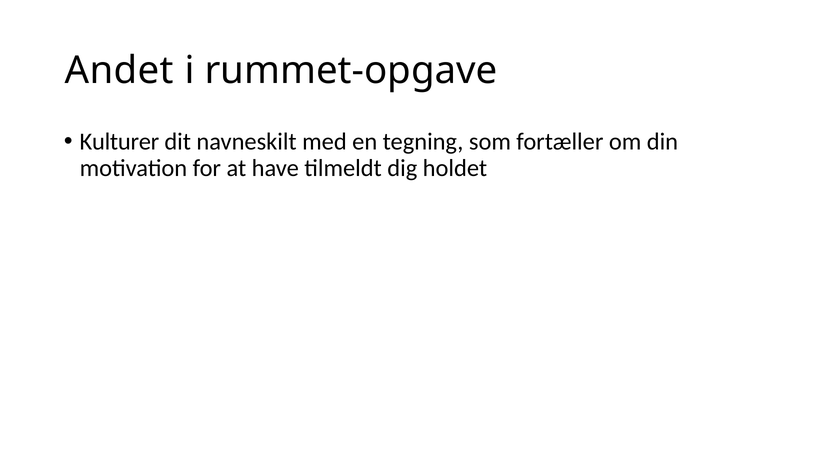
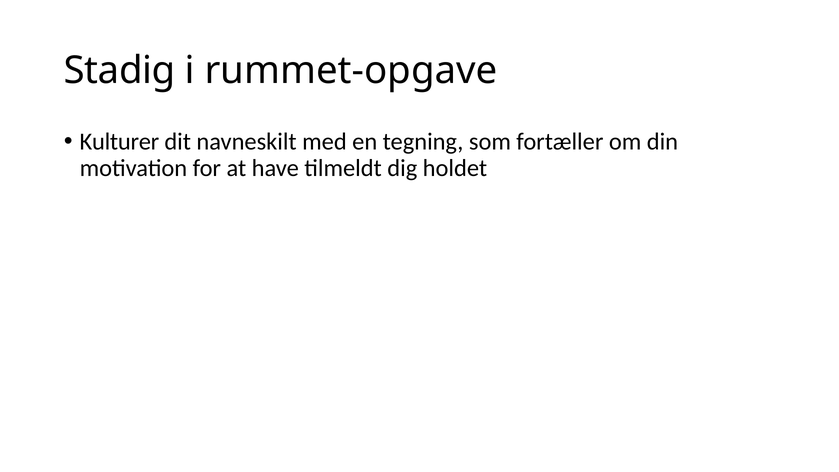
Andet: Andet -> Stadig
